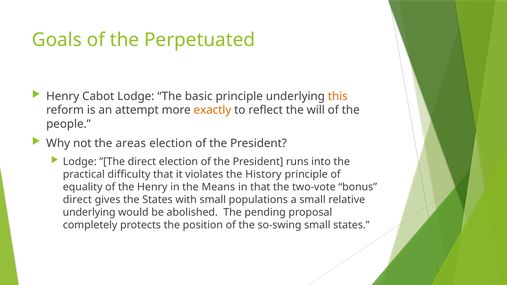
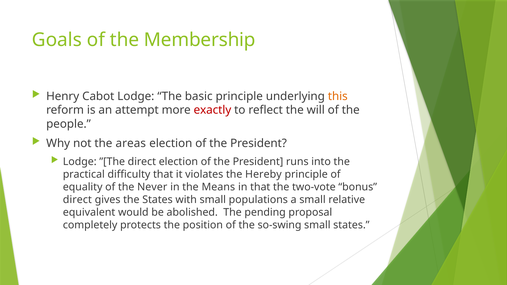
Perpetuated: Perpetuated -> Membership
exactly colour: orange -> red
History: History -> Hereby
the Henry: Henry -> Never
underlying at (89, 213): underlying -> equivalent
